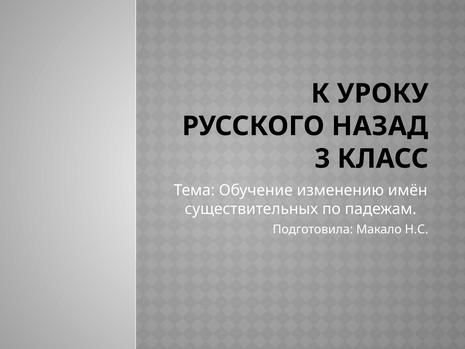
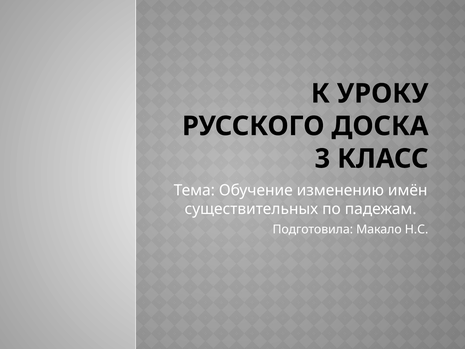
НАЗАД: НАЗАД -> ДОСКА
